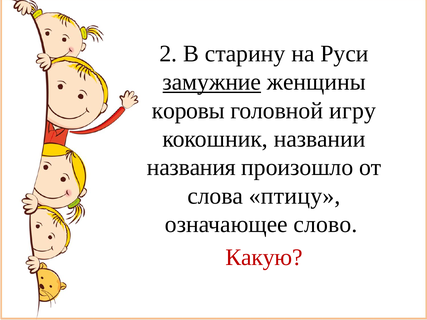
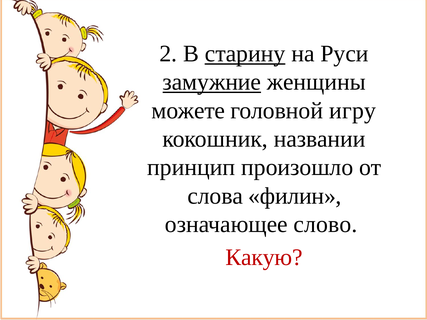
старину underline: none -> present
коровы: коровы -> можете
названия: названия -> принцип
птицу: птицу -> филин
